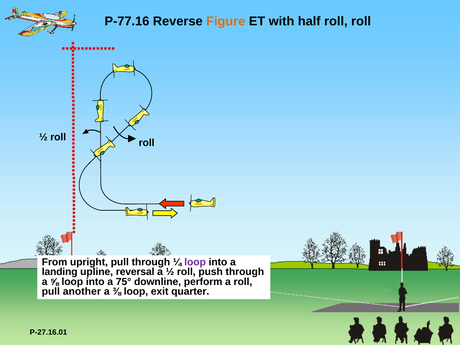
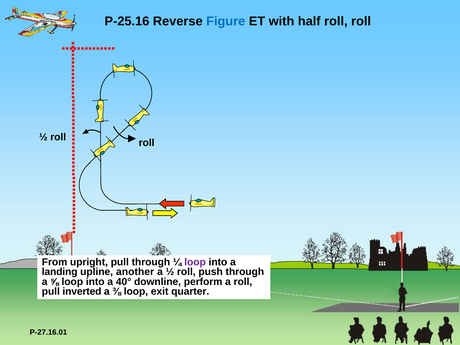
P-77.16: P-77.16 -> P-25.16
Figure colour: orange -> blue
reversal: reversal -> another
75°: 75° -> 40°
another: another -> inverted
